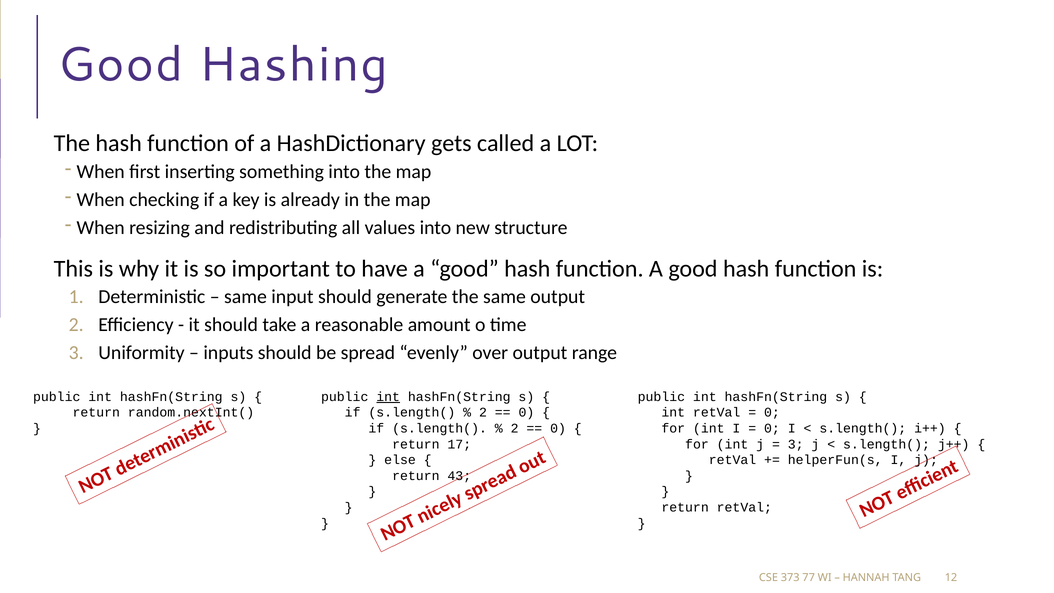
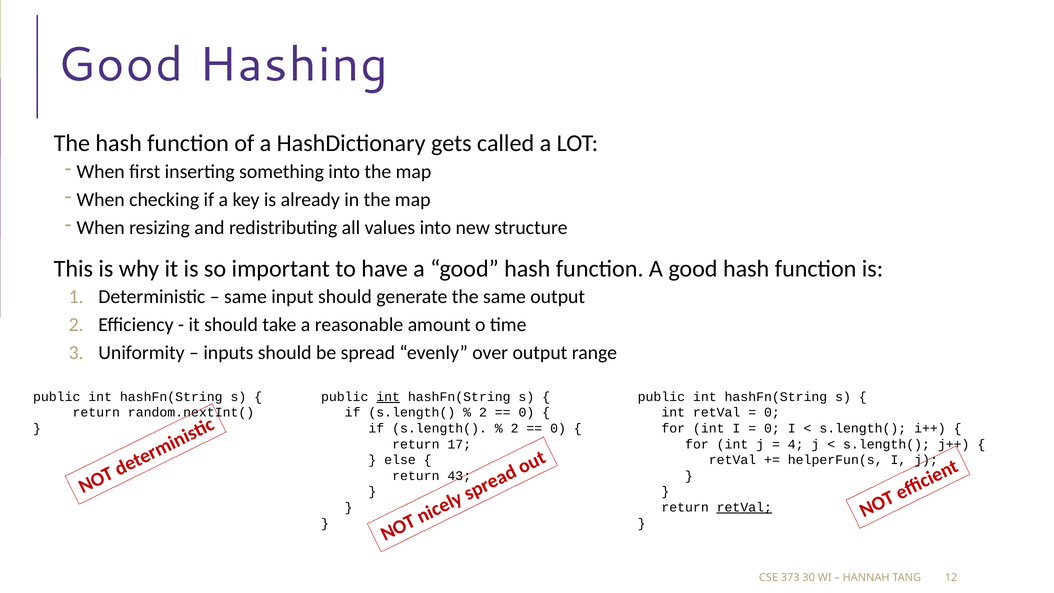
3 at (796, 444): 3 -> 4
retVal at (744, 507) underline: none -> present
77: 77 -> 30
